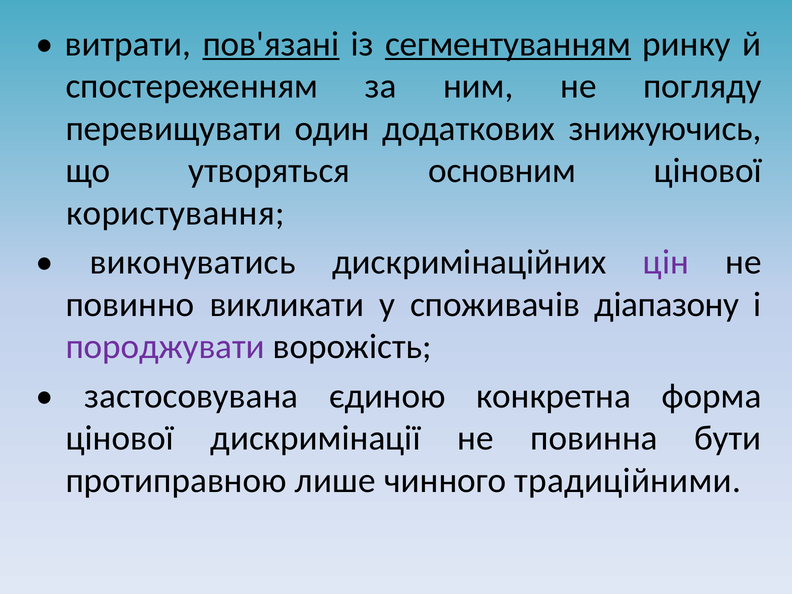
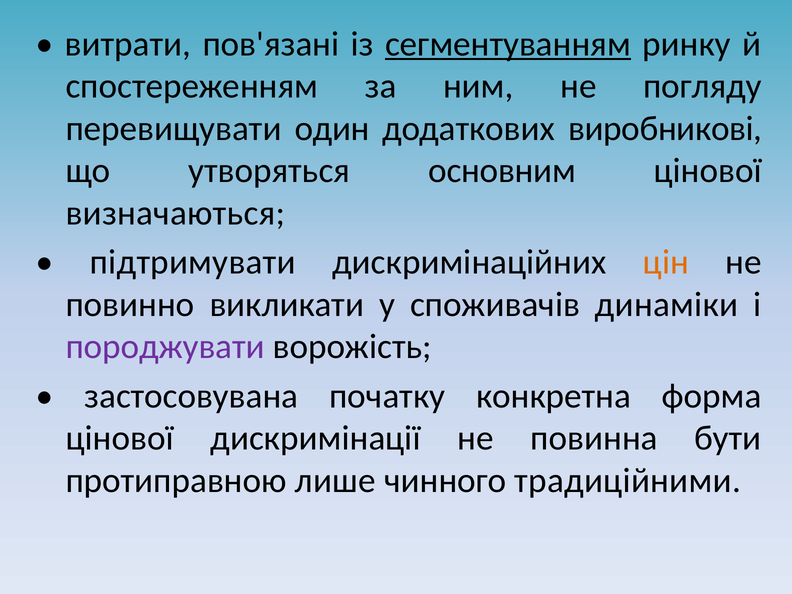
пов'язані underline: present -> none
знижуючись: знижуючись -> виробникові
користування: користування -> визначаються
виконуватись: виконуватись -> підтримувати
цін colour: purple -> orange
діапазону: діапазону -> динаміки
єдиною: єдиною -> початку
